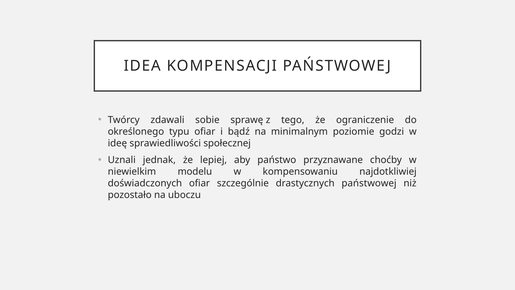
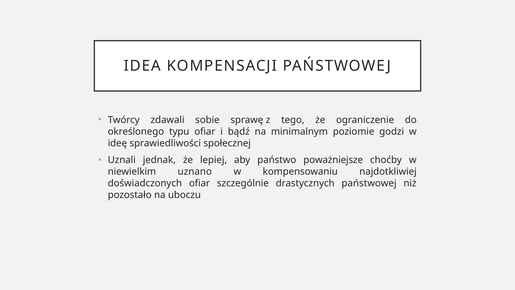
przyznawane: przyznawane -> poważniejsze
modelu: modelu -> uznano
